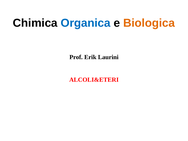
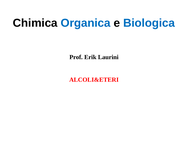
Biologica colour: orange -> blue
